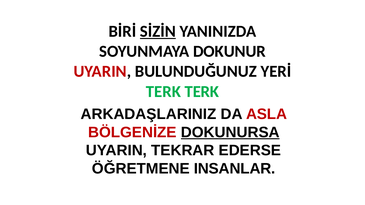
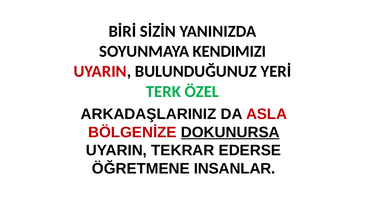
SİZİN underline: present -> none
DOKUNUR: DOKUNUR -> KENDIMIZI
TERK TERK: TERK -> ÖZEL
